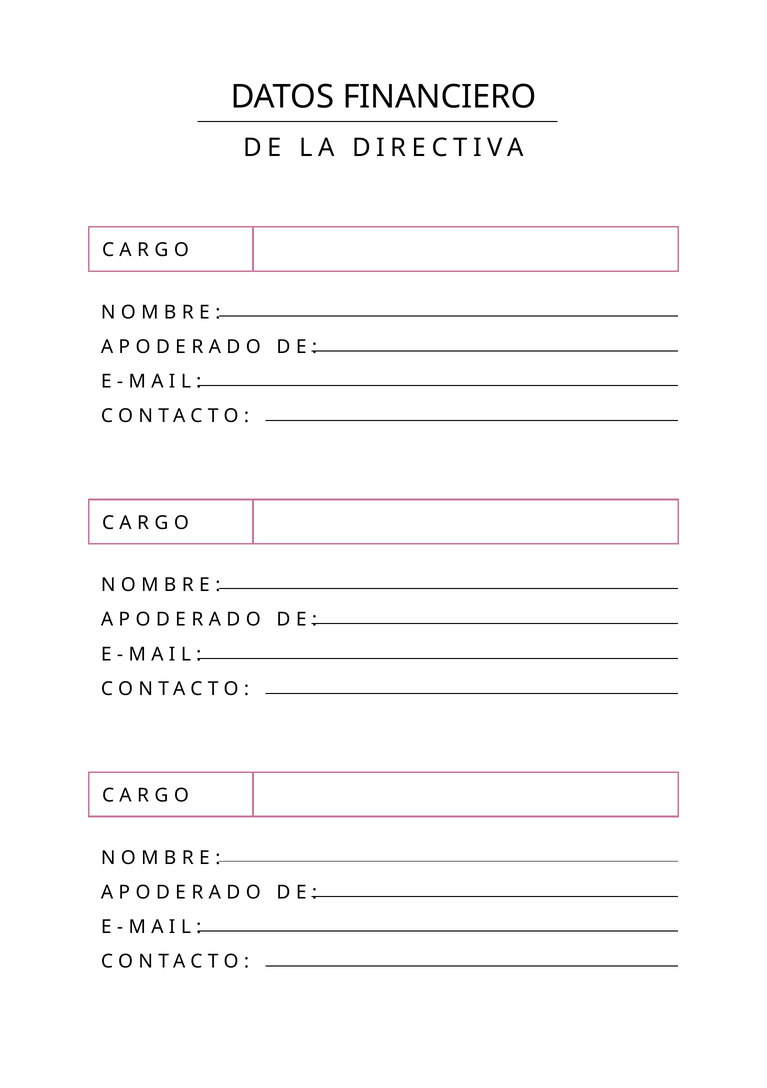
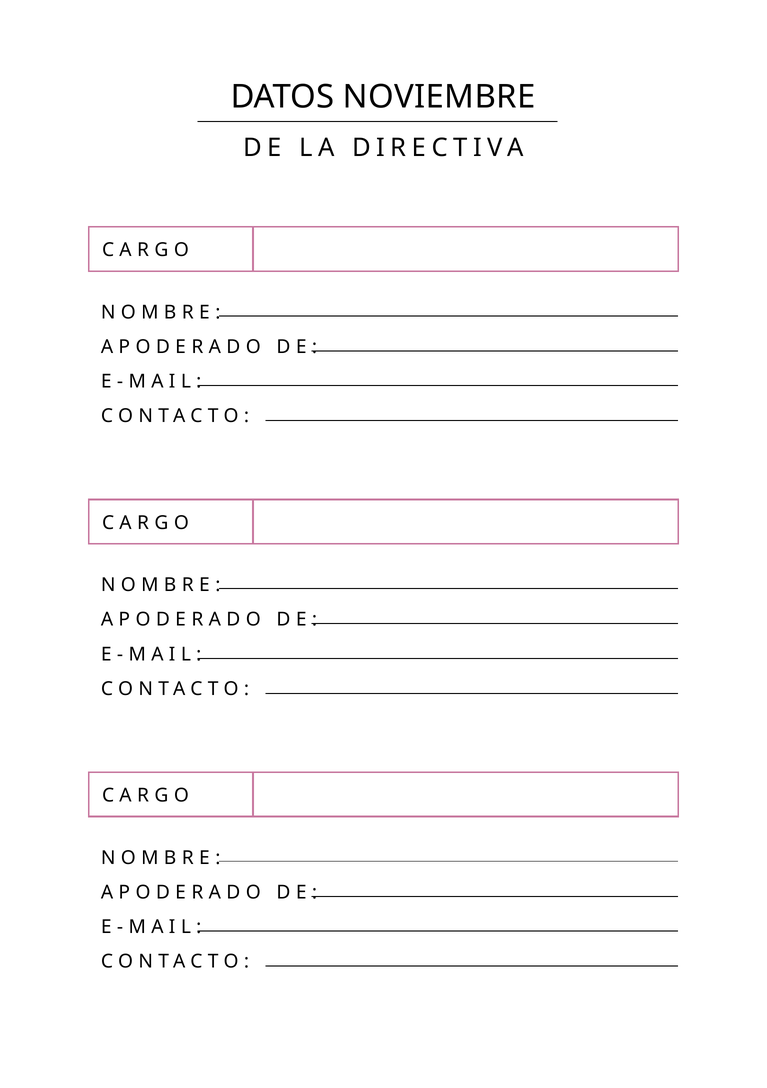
FINANCIERO: FINANCIERO -> NOVIEMBRE
